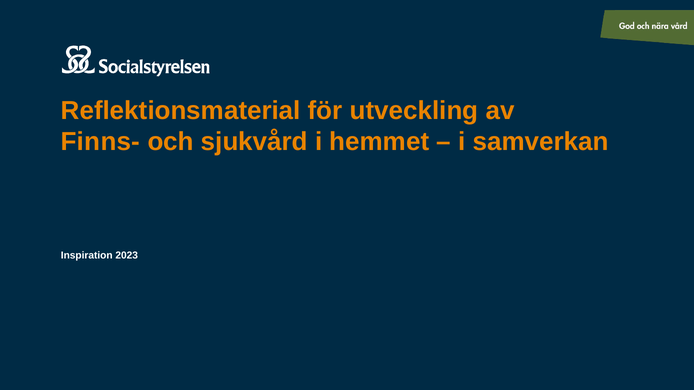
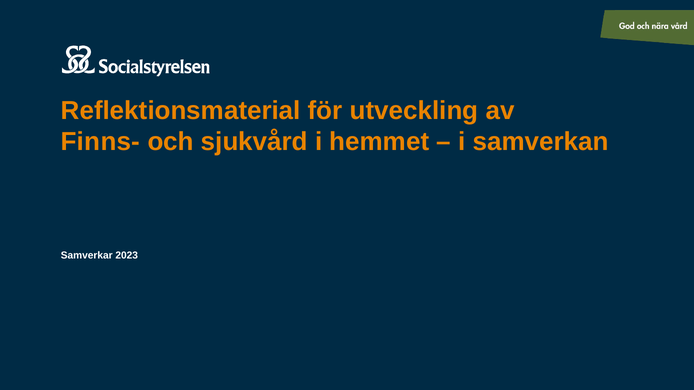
Inspiration: Inspiration -> Samverkar
